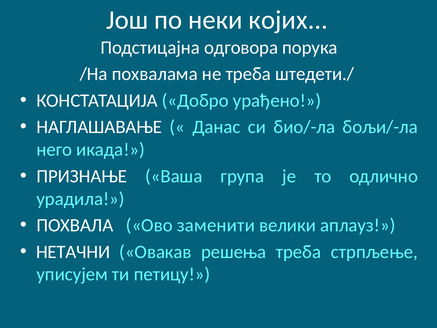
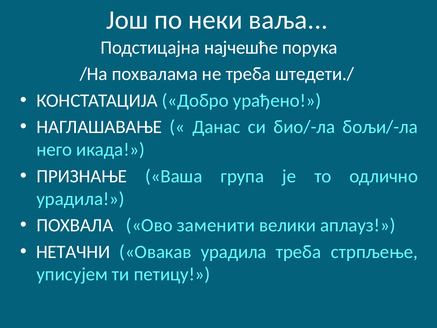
којих: којих -> ваља
одговора: одговора -> најчешће
Овакав решења: решења -> урадила
